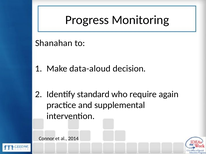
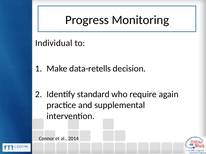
Shanahan: Shanahan -> Individual
data-aloud: data-aloud -> data-retells
